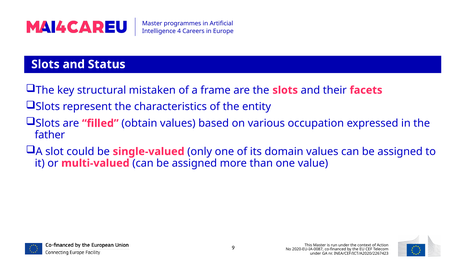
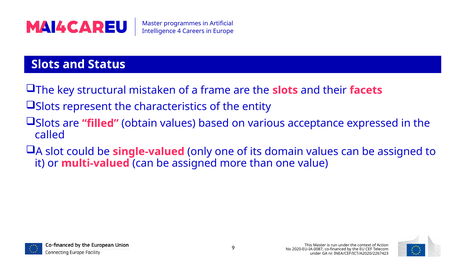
occupation: occupation -> acceptance
father: father -> called
